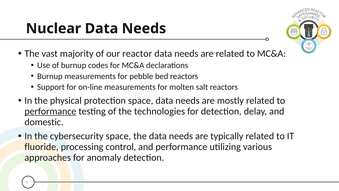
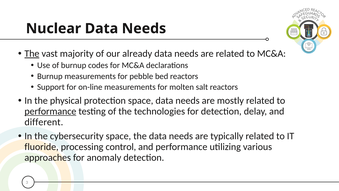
The at (32, 54) underline: none -> present
reactor: reactor -> already
domestic: domestic -> different
